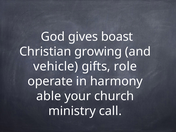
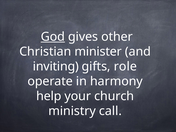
God underline: none -> present
boast: boast -> other
growing: growing -> minister
vehicle: vehicle -> inviting
able: able -> help
